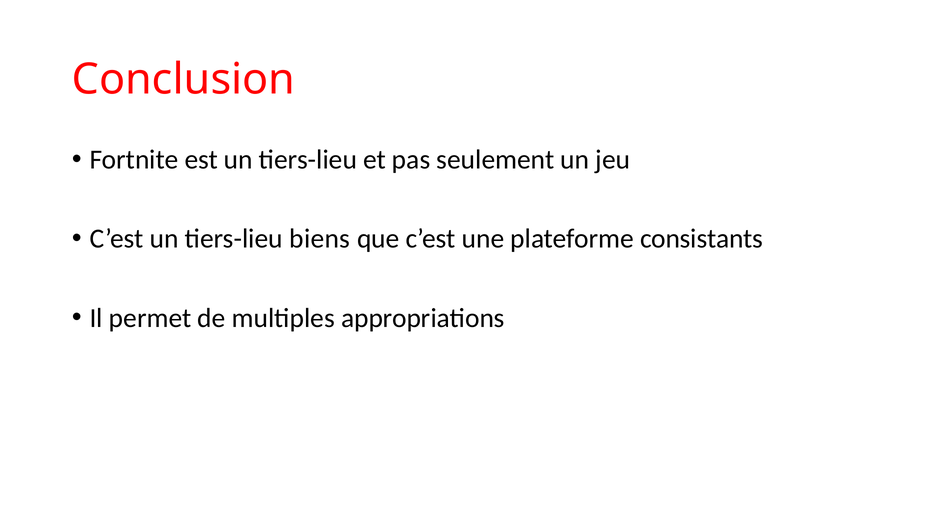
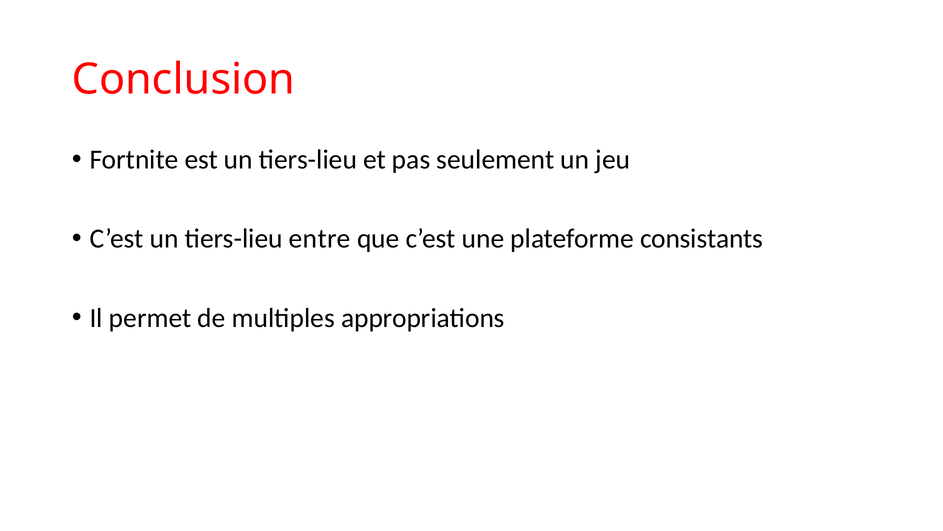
biens: biens -> entre
